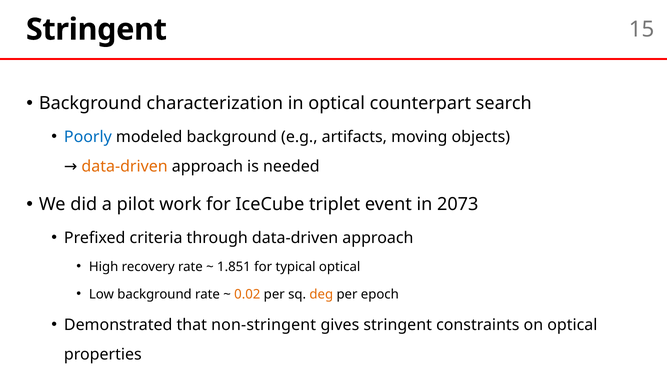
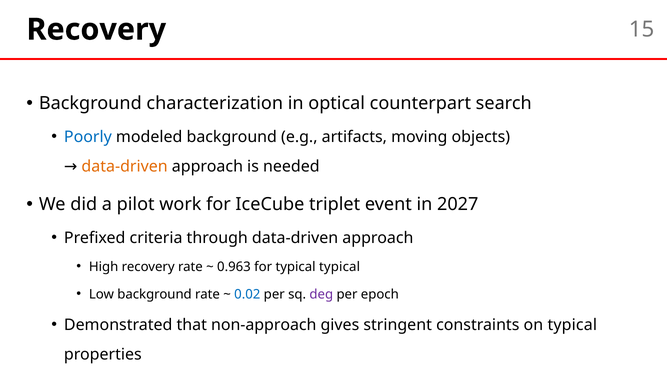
Stringent at (96, 30): Stringent -> Recovery
2073: 2073 -> 2027
1.851: 1.851 -> 0.963
typical optical: optical -> typical
0.02 colour: orange -> blue
deg colour: orange -> purple
non-stringent: non-stringent -> non-approach
on optical: optical -> typical
